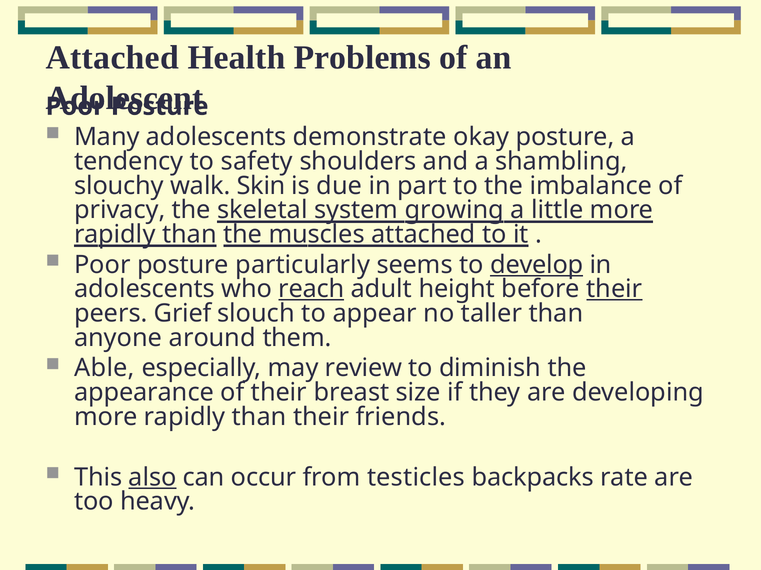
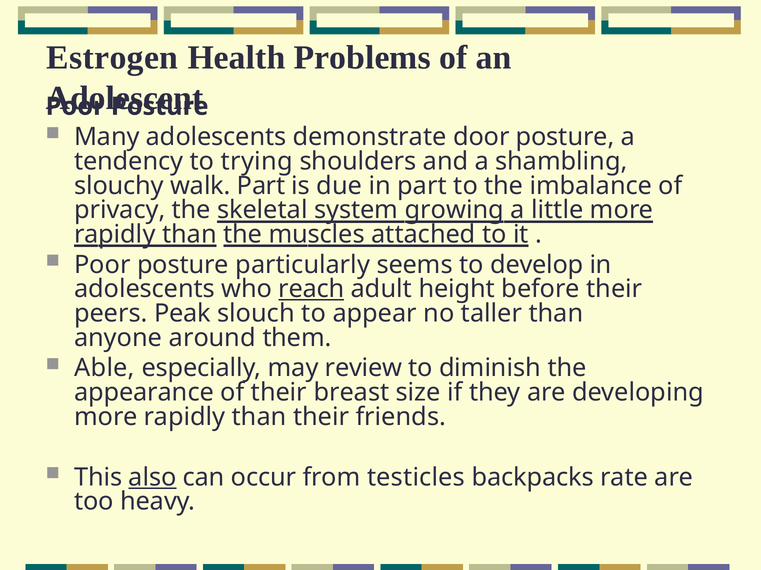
Attached at (112, 58): Attached -> Estrogen
okay: okay -> door
safety: safety -> trying
walk Skin: Skin -> Part
develop underline: present -> none
their at (614, 289) underline: present -> none
Grief: Grief -> Peak
